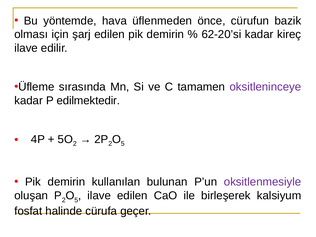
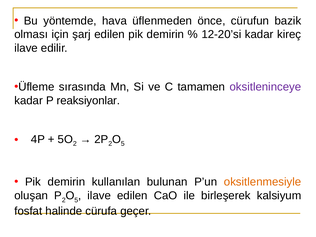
62-20’si: 62-20’si -> 12-20’si
edilmektedir: edilmektedir -> reaksiyonlar
oksitlenmesiyle colour: purple -> orange
